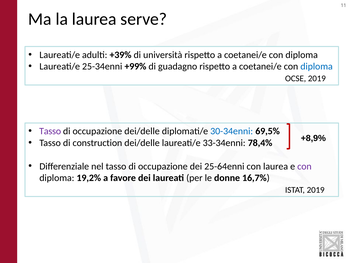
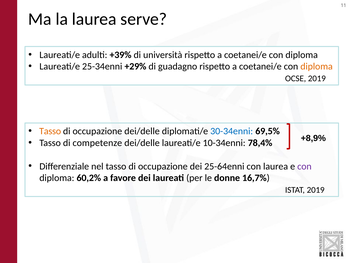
+99%: +99% -> +29%
diploma at (317, 67) colour: blue -> orange
Tasso at (50, 131) colour: purple -> orange
construction: construction -> competenze
33-34enni: 33-34enni -> 10-34enni
19,2%: 19,2% -> 60,2%
